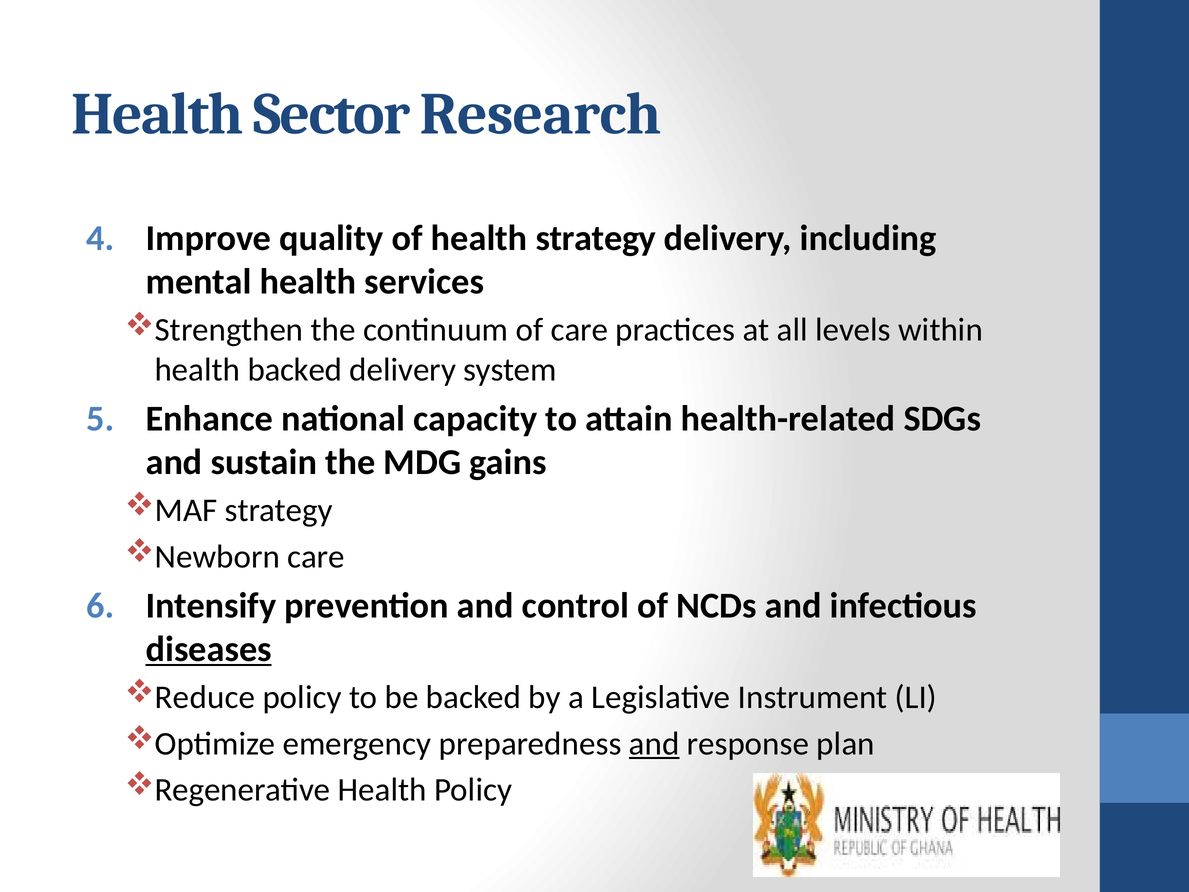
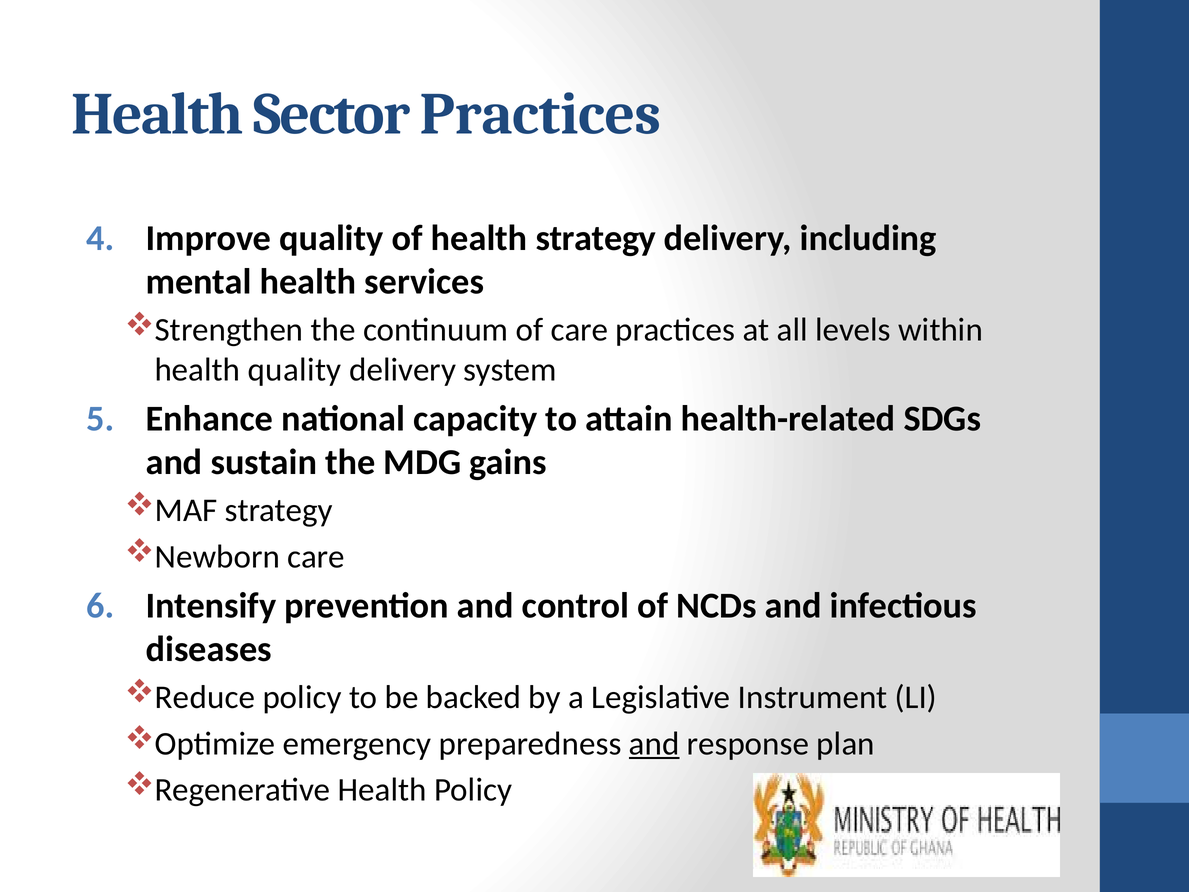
Sector Research: Research -> Practices
health backed: backed -> quality
diseases underline: present -> none
